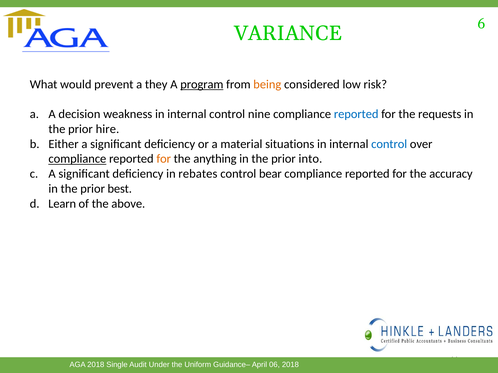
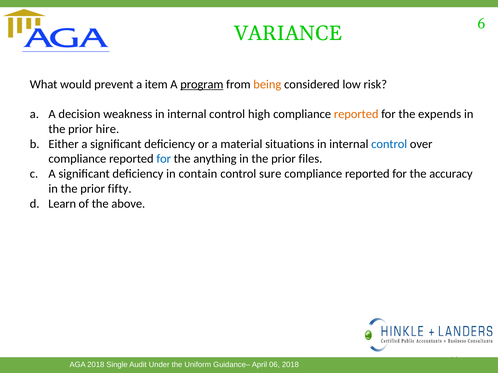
they: they -> item
nine: nine -> high
reported at (356, 114) colour: blue -> orange
requests: requests -> expends
compliance at (77, 159) underline: present -> none
for at (164, 159) colour: orange -> blue
into: into -> files
rebates: rebates -> contain
bear: bear -> sure
best: best -> fifty
